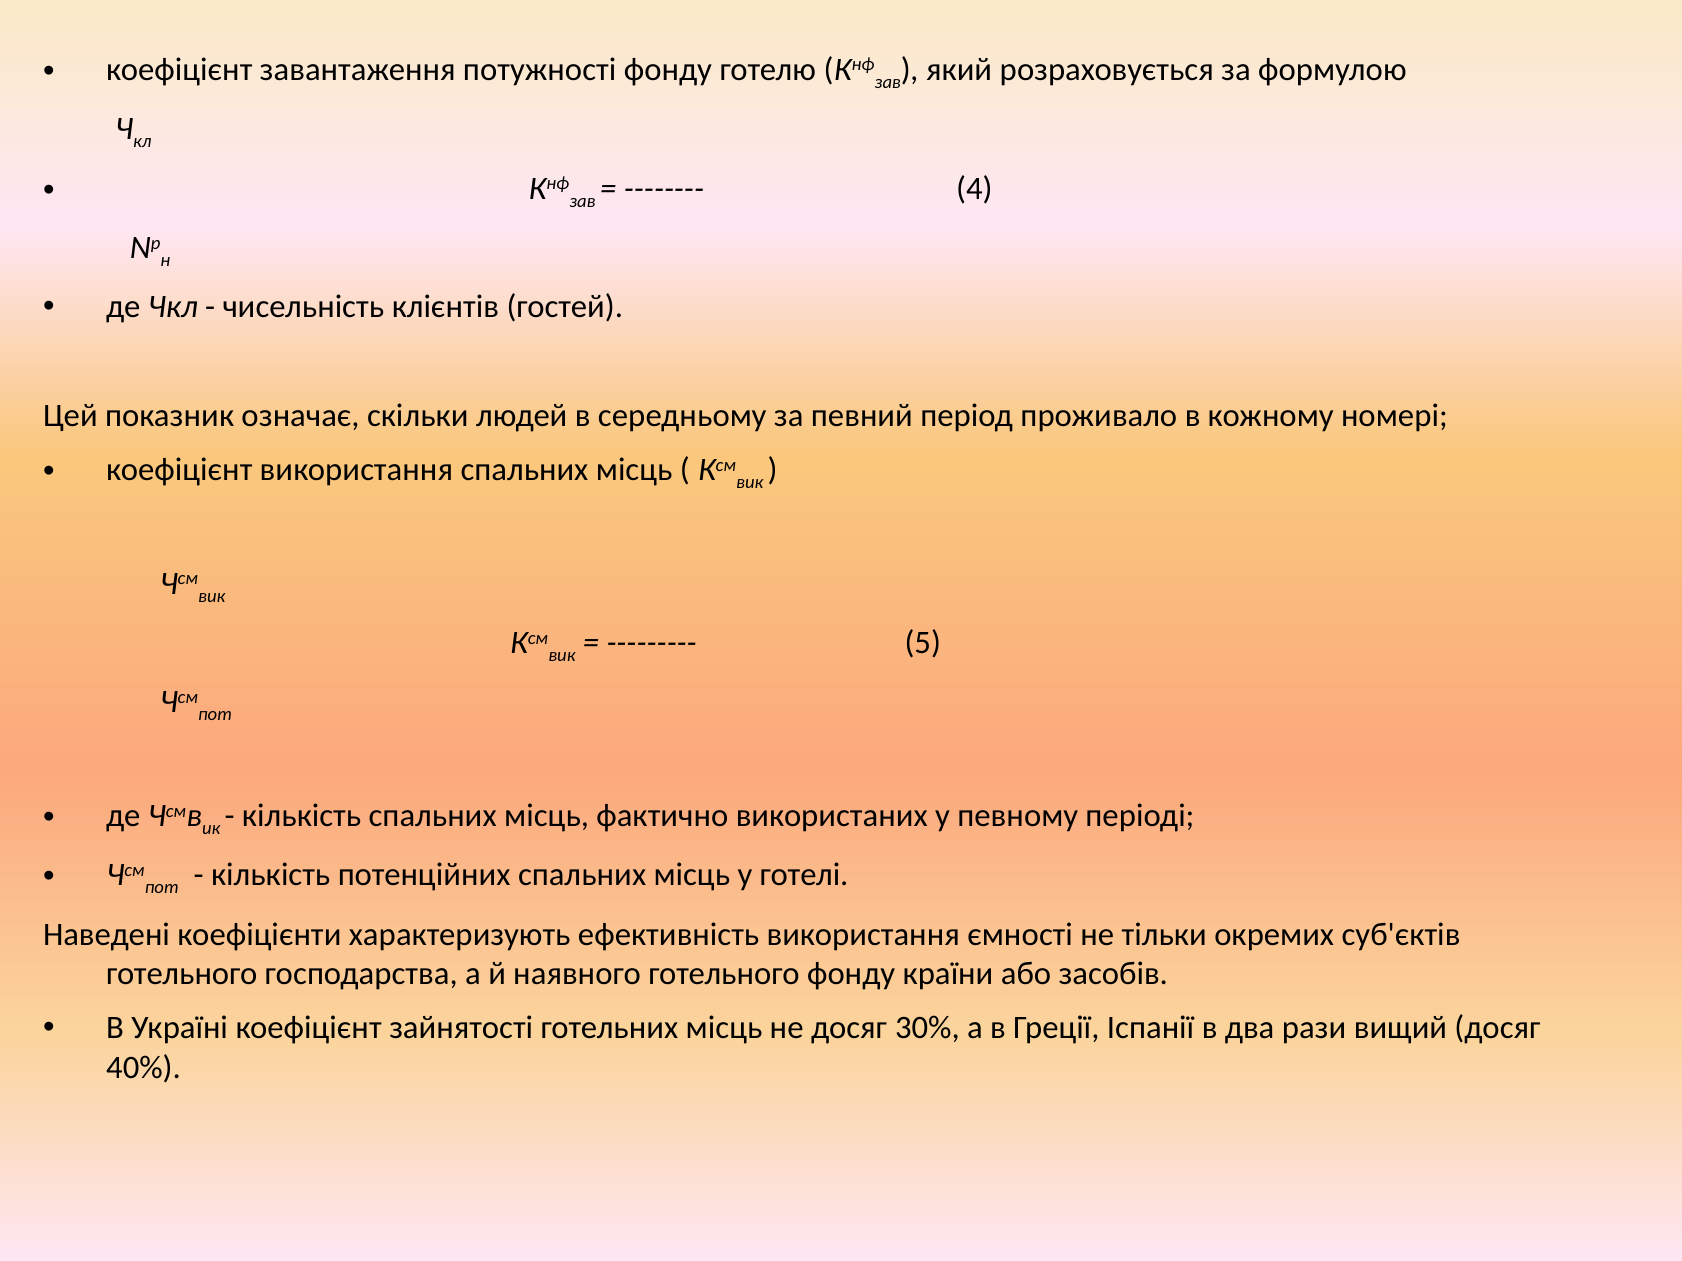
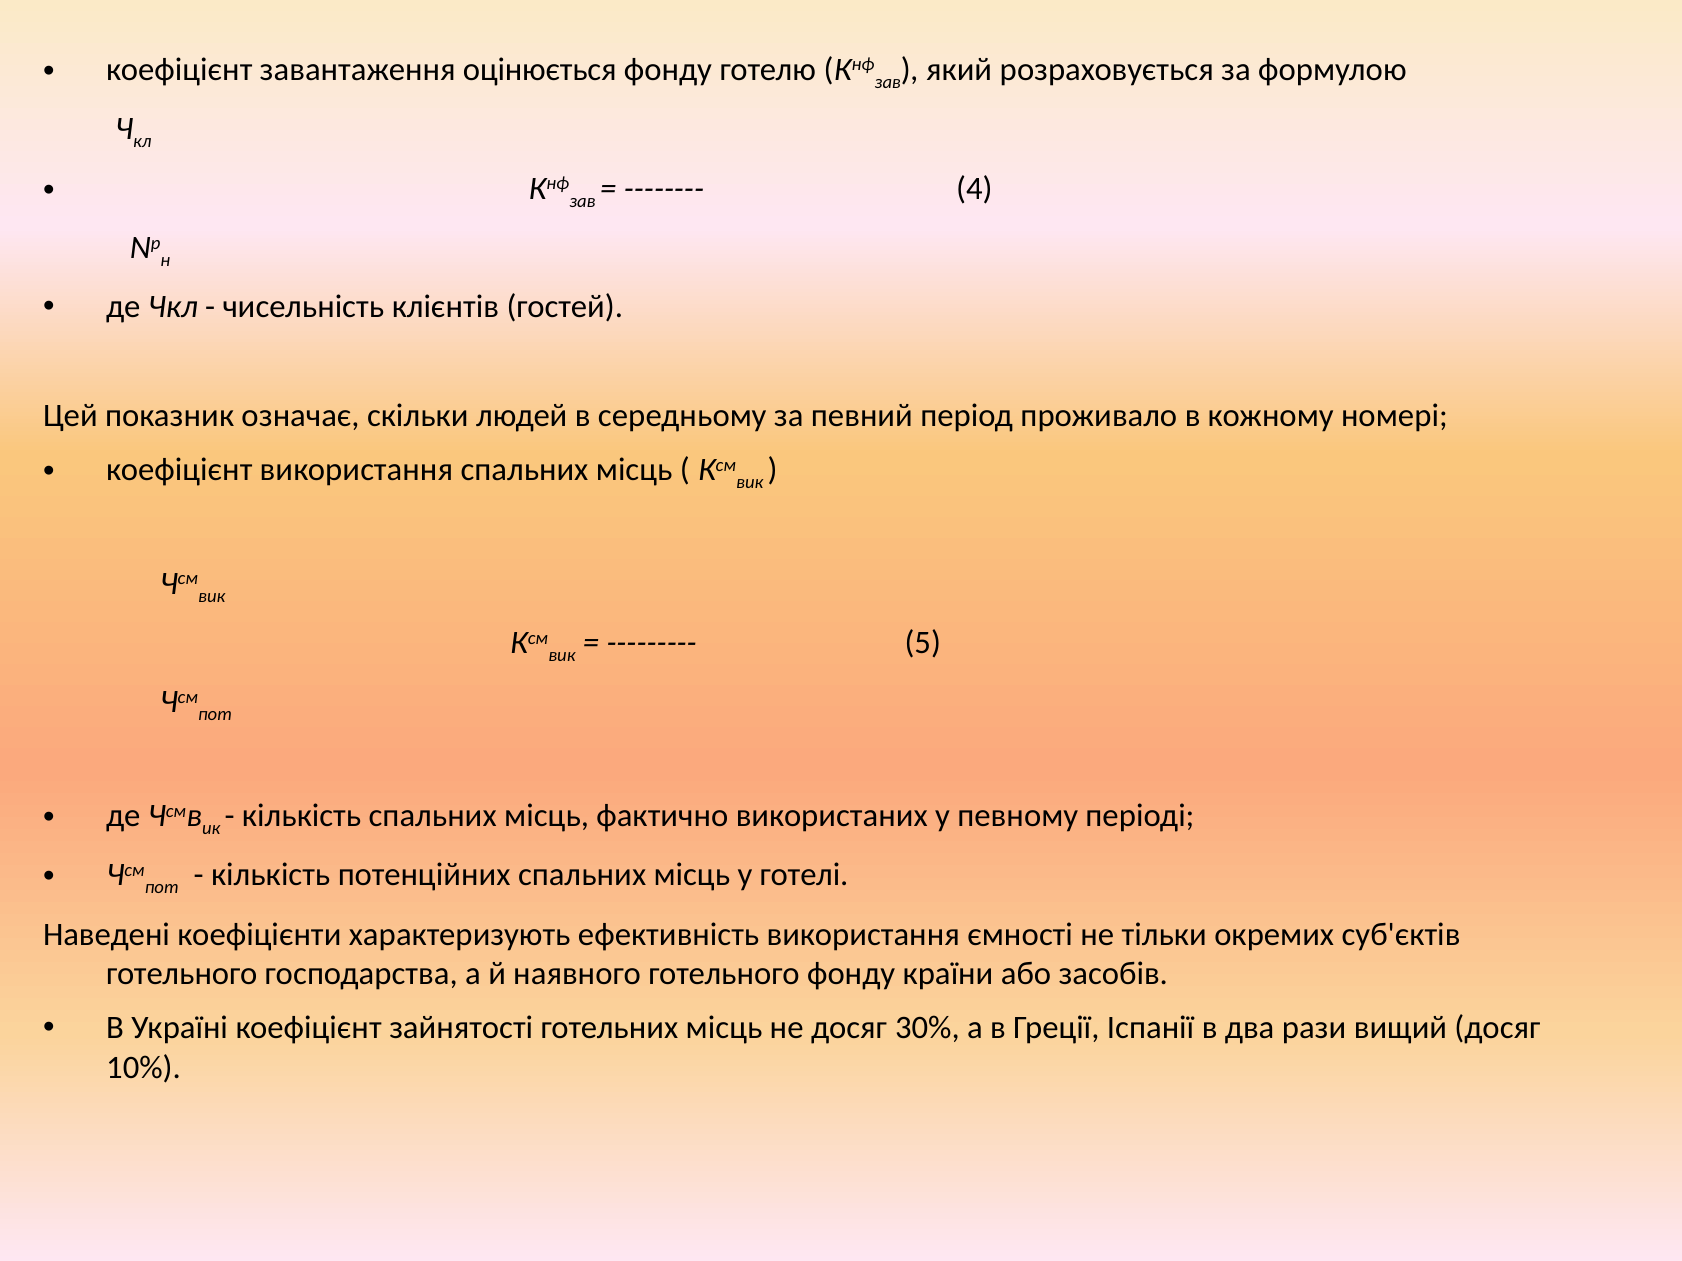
потужності: потужності -> оцінюється
40%: 40% -> 10%
